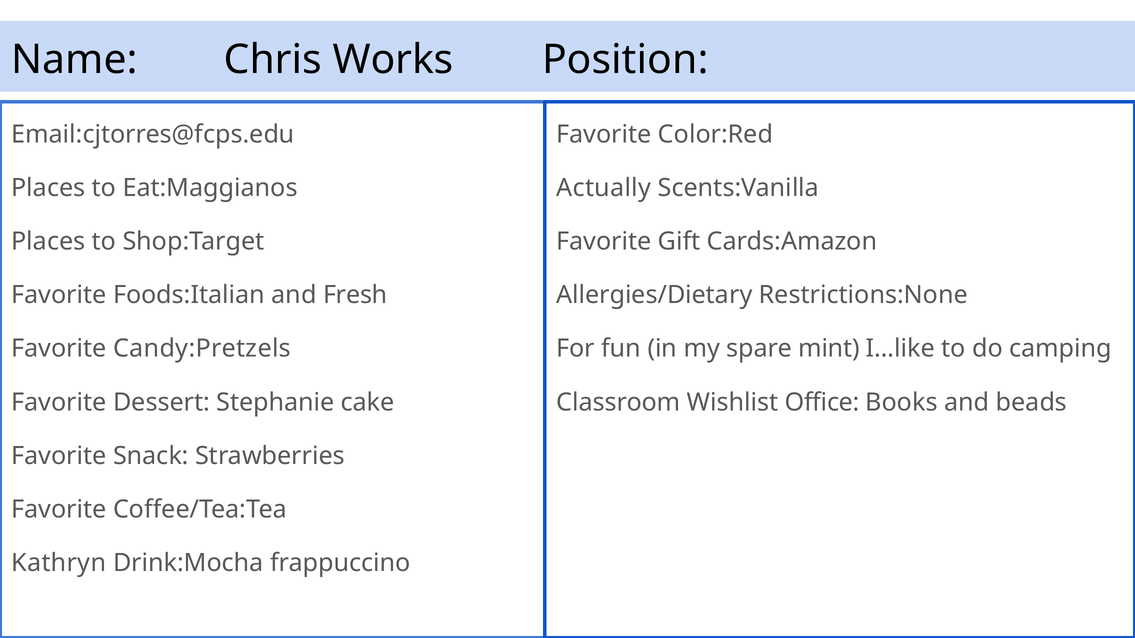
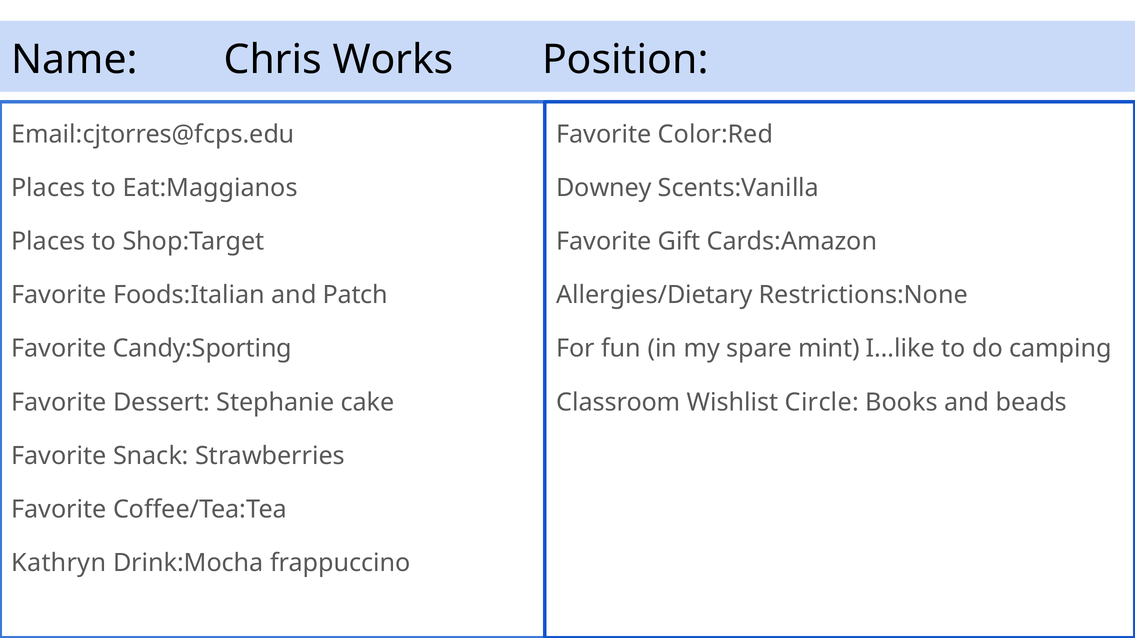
Actually: Actually -> Downey
Fresh: Fresh -> Patch
Candy:Pretzels: Candy:Pretzels -> Candy:Sporting
Office: Office -> Circle
